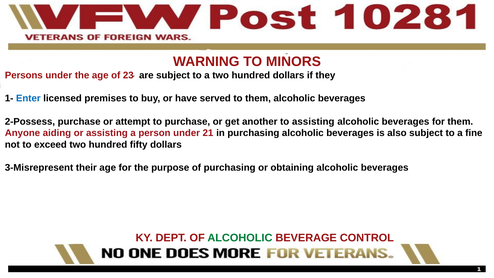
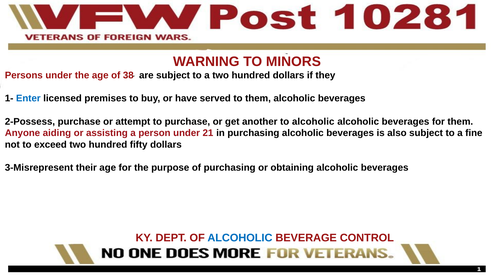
23: 23 -> 38
to assisting: assisting -> alcoholic
ALCOHOLIC at (240, 238) colour: green -> blue
